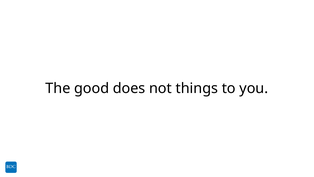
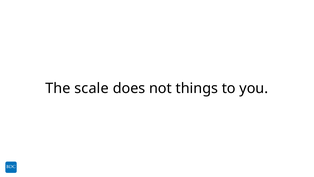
good: good -> scale
